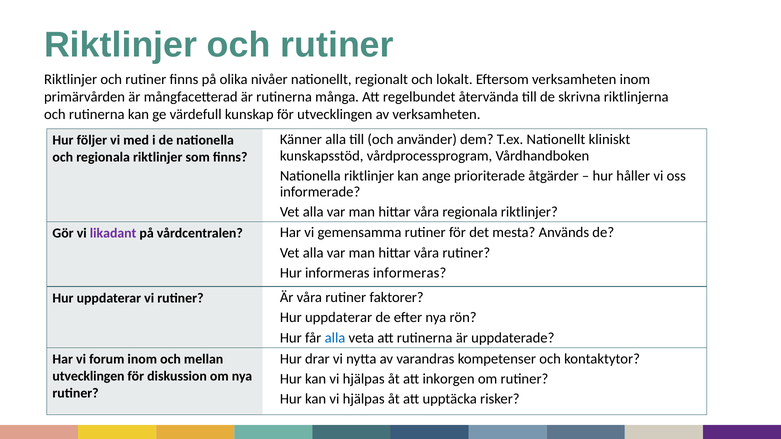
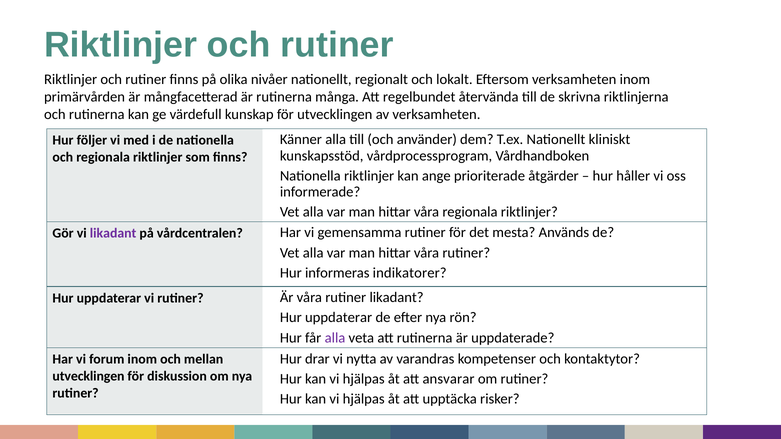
informeras informeras: informeras -> indikatorer
rutiner faktorer: faktorer -> likadant
alla at (335, 338) colour: blue -> purple
inkorgen: inkorgen -> ansvarar
